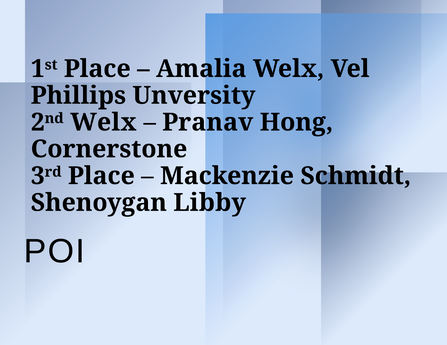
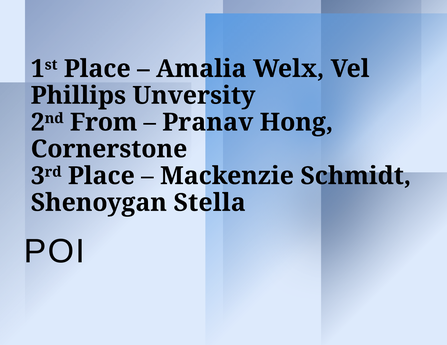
2nd Welx: Welx -> From
Libby: Libby -> Stella
